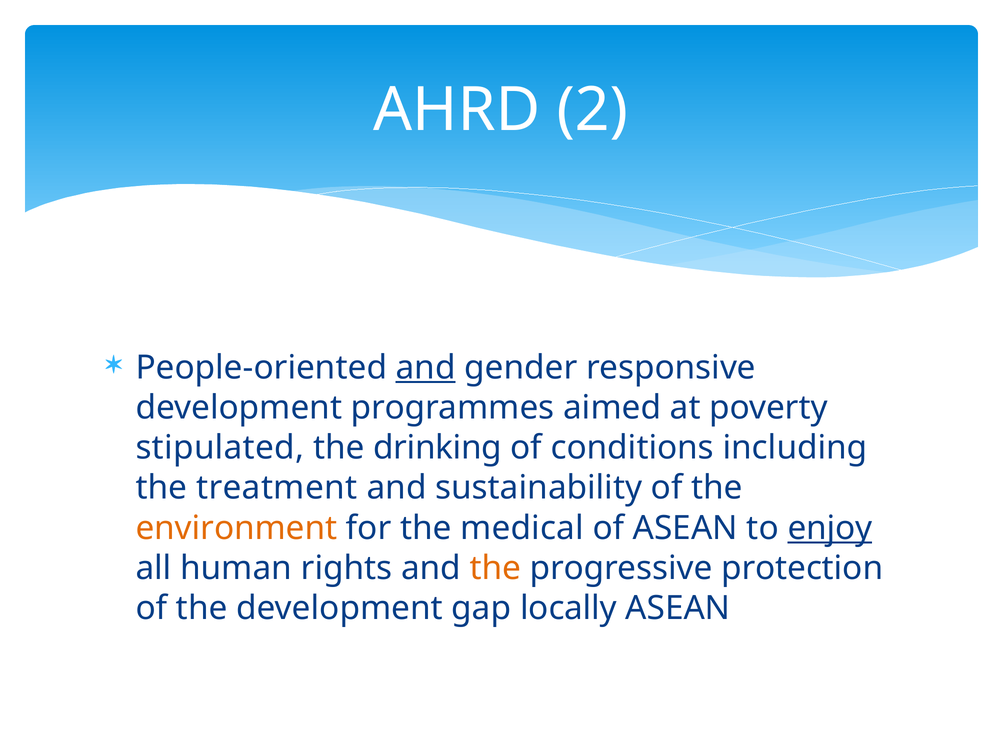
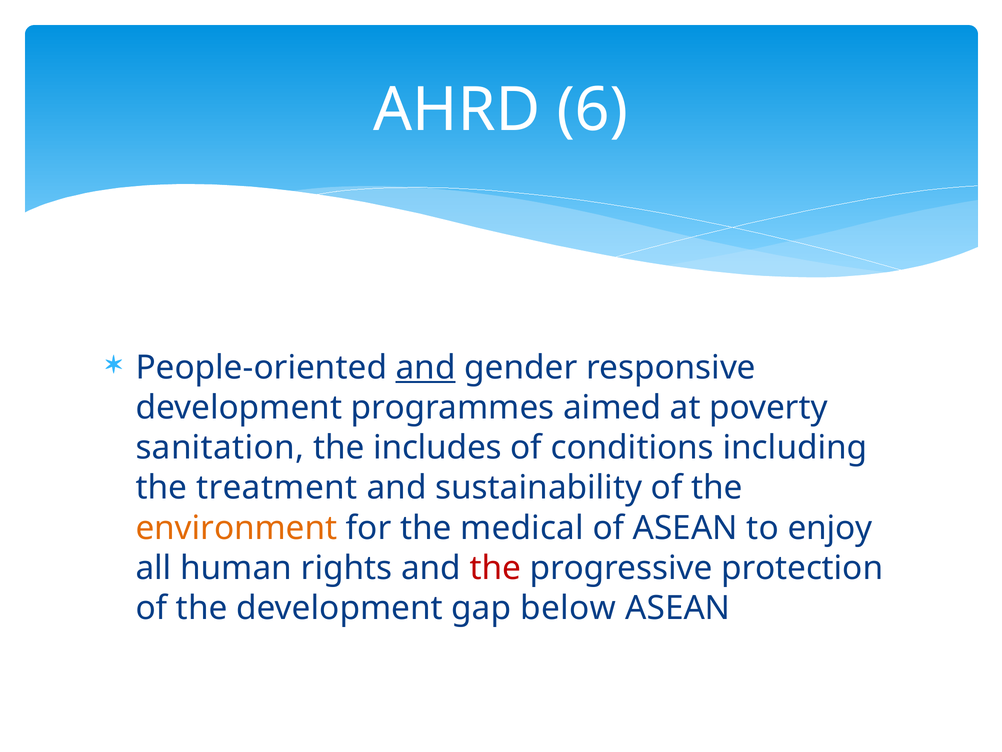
2: 2 -> 6
stipulated: stipulated -> sanitation
drinking: drinking -> includes
enjoy underline: present -> none
the at (495, 568) colour: orange -> red
locally: locally -> below
